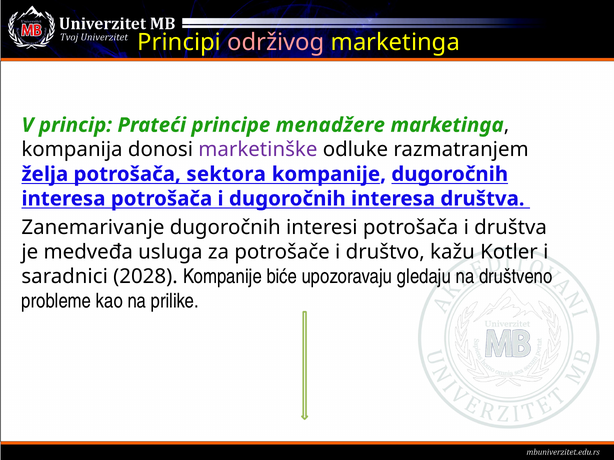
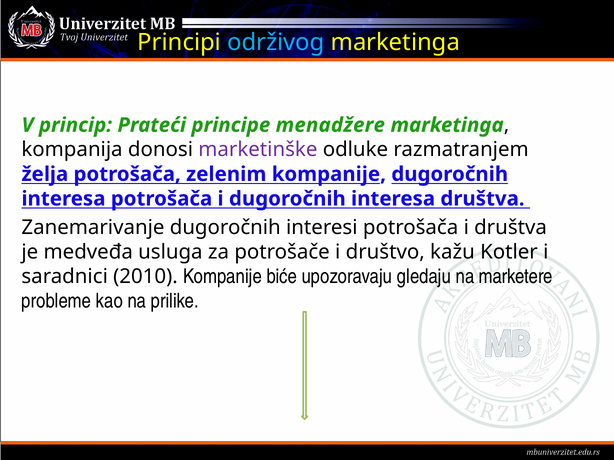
održivog colour: pink -> light blue
sektora: sektora -> zelenim
2028: 2028 -> 2010
društveno: društveno -> marketere
